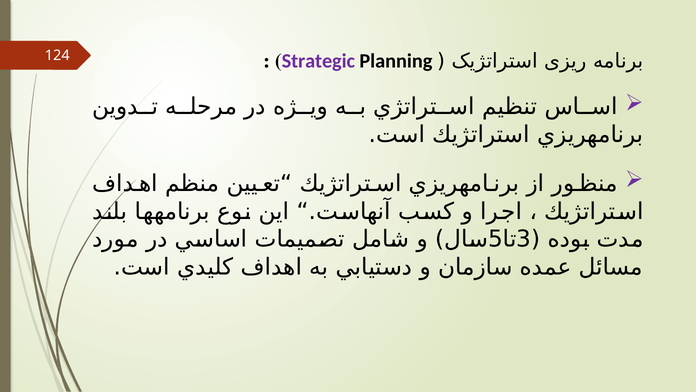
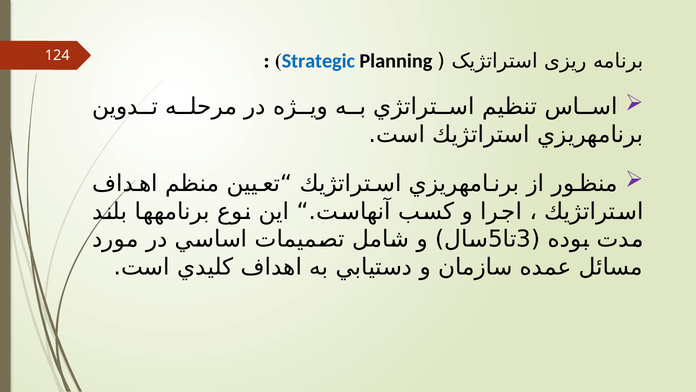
Strategic colour: purple -> blue
